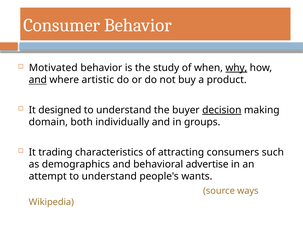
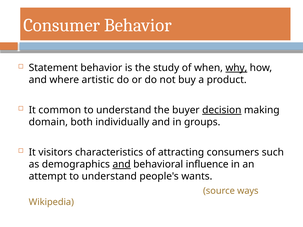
Motivated: Motivated -> Statement
and at (38, 80) underline: present -> none
designed: designed -> common
trading: trading -> visitors
and at (122, 164) underline: none -> present
advertise: advertise -> influence
